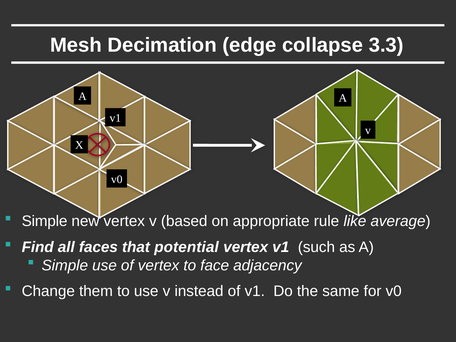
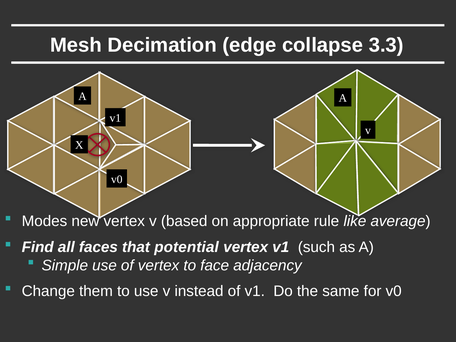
Simple at (45, 221): Simple -> Modes
